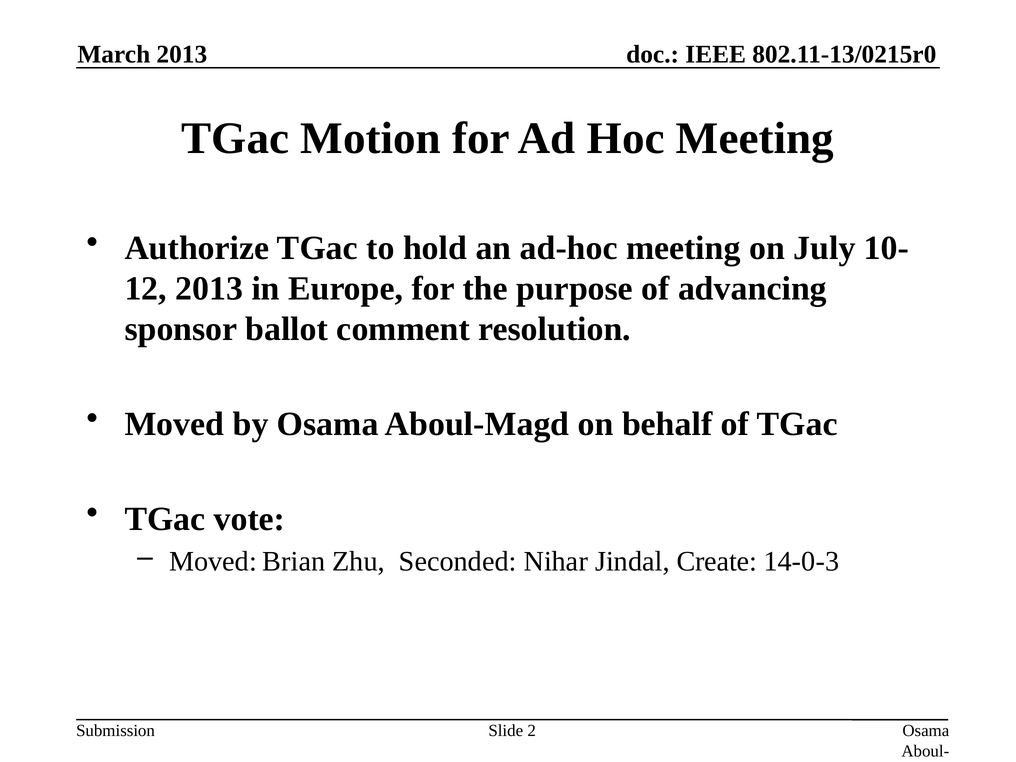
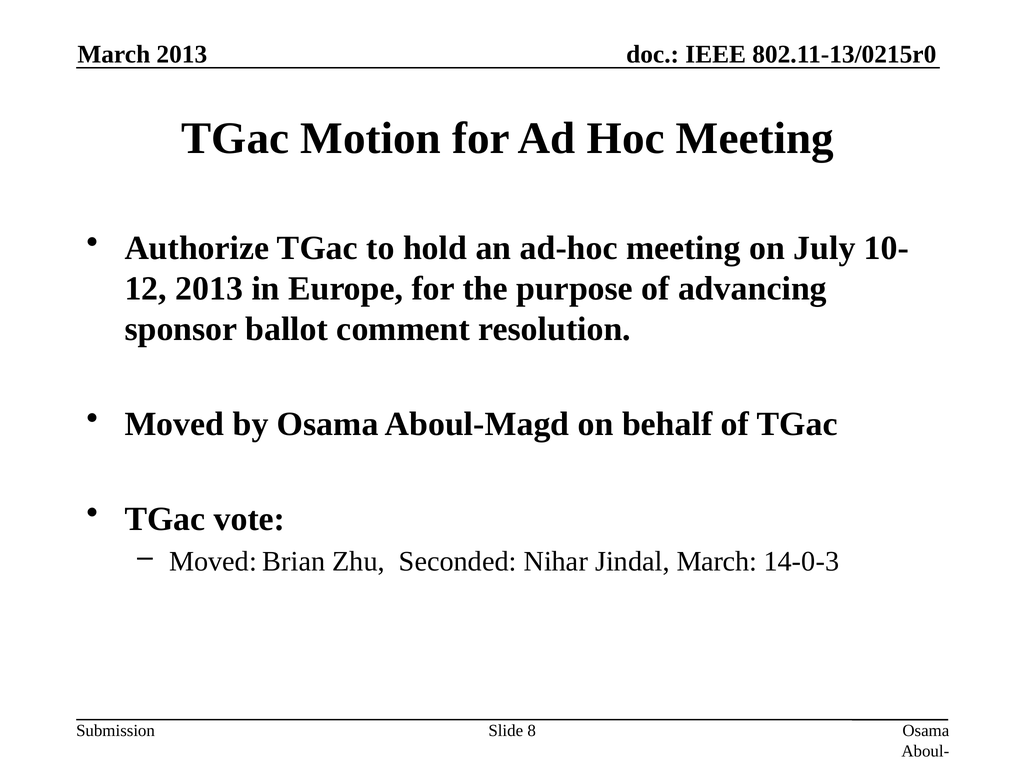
Jindal Create: Create -> March
2: 2 -> 8
